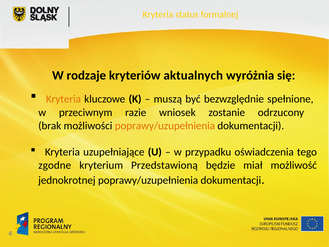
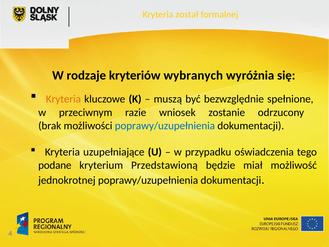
status: status -> został
aktualnych: aktualnych -> wybranych
poprawy/uzupełnienia at (165, 126) colour: orange -> blue
zgodne: zgodne -> podane
